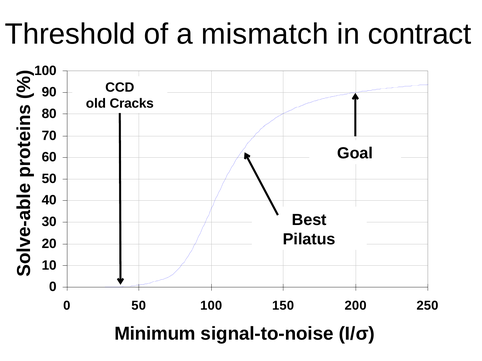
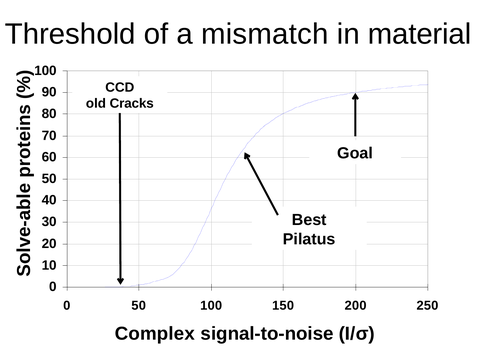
contract: contract -> material
Minimum: Minimum -> Complex
